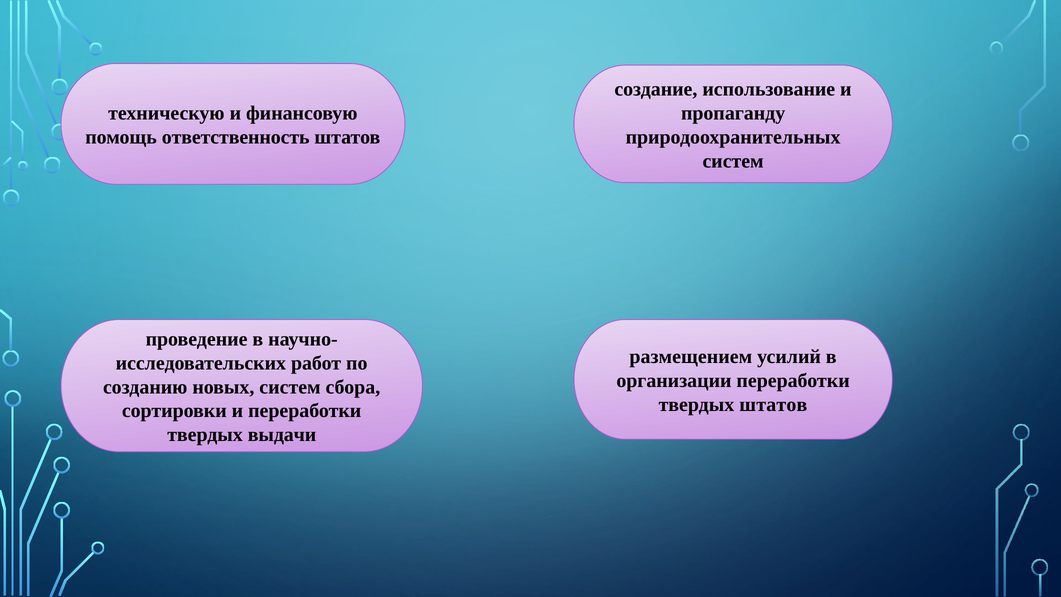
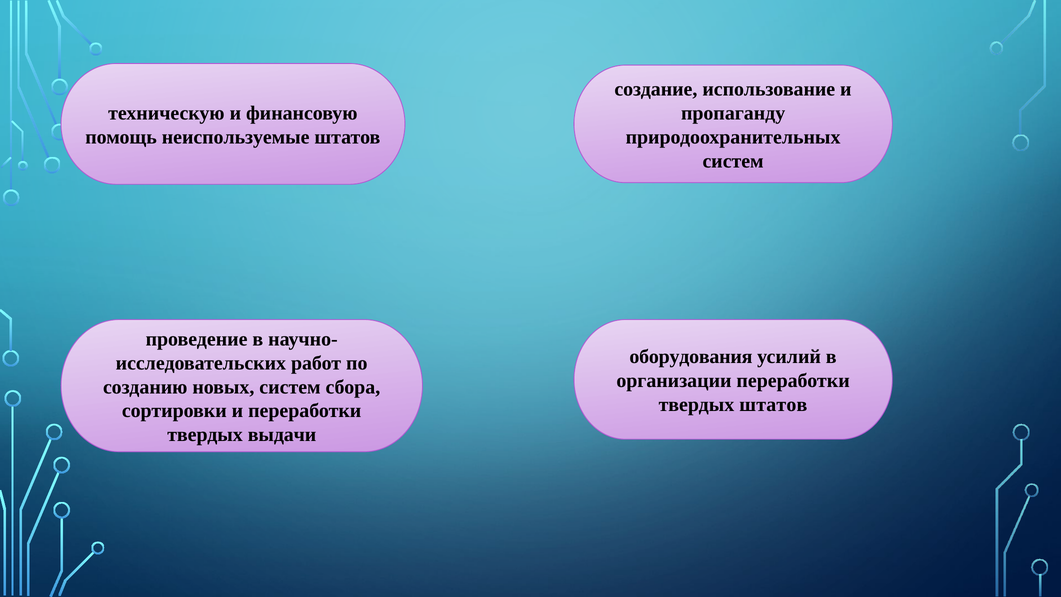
ответственность: ответственность -> неиспользуемые
размещением: размещением -> оборудования
